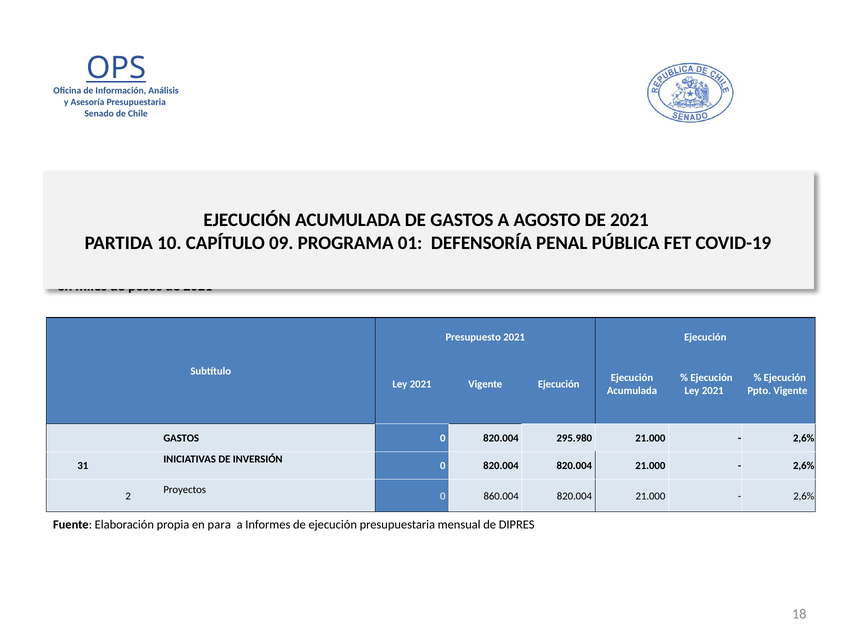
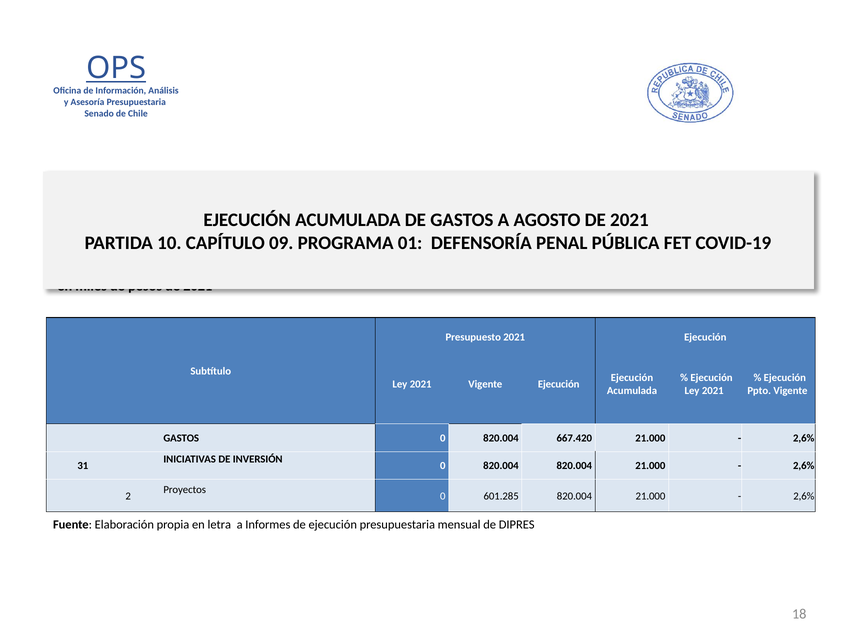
295.980: 295.980 -> 667.420
860.004: 860.004 -> 601.285
para: para -> letra
